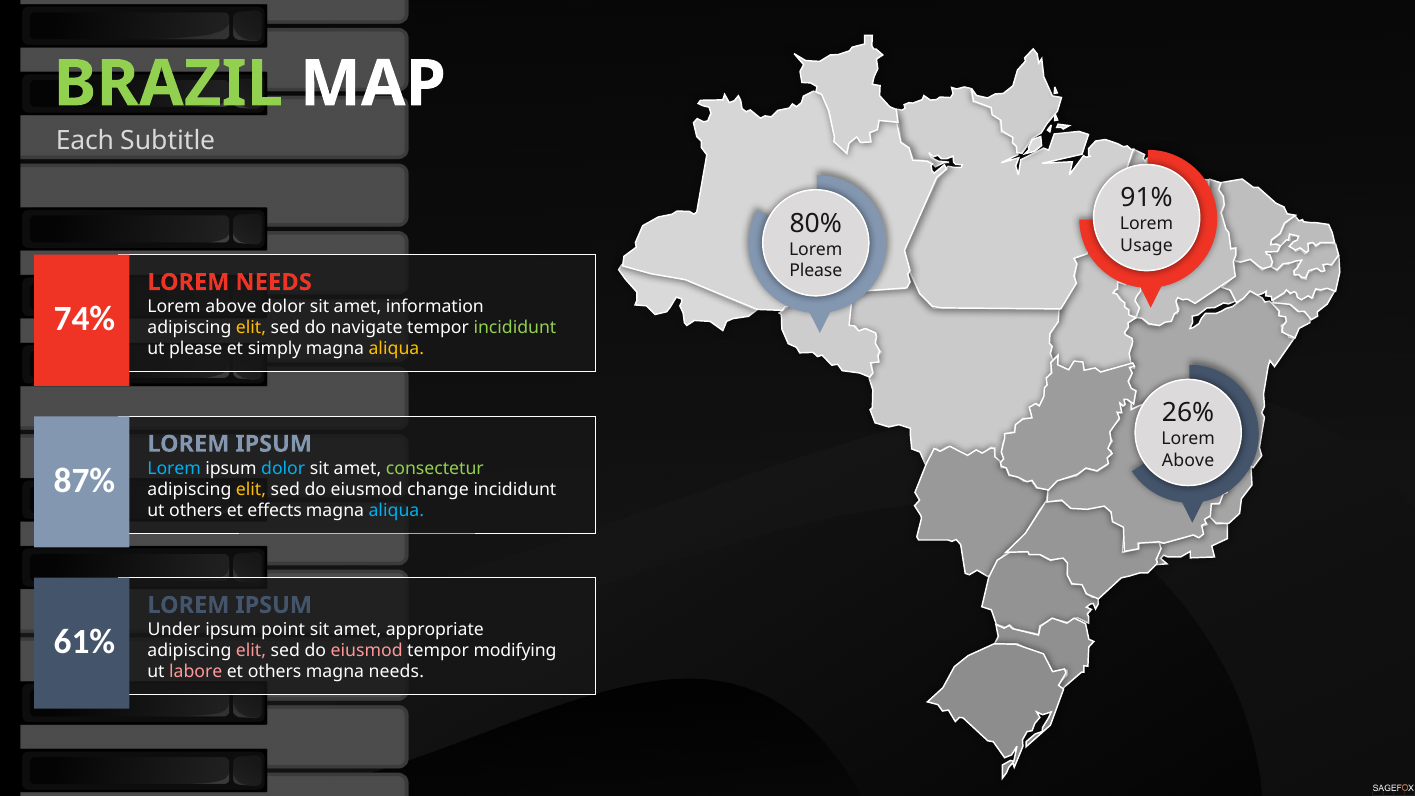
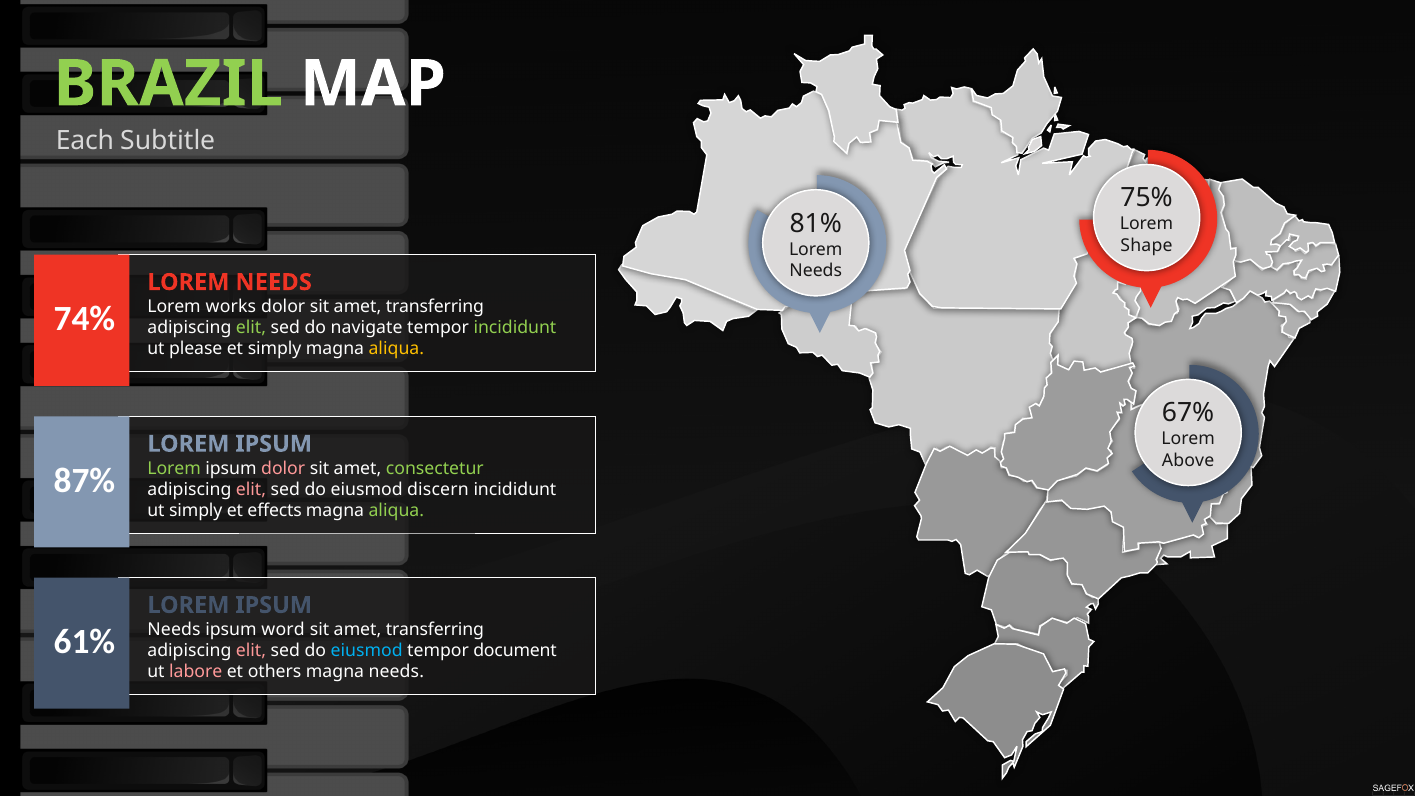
91%: 91% -> 75%
80%: 80% -> 81%
Usage: Usage -> Shape
Please at (816, 270): Please -> Needs
above at (231, 307): above -> works
dolor sit amet information: information -> transferring
elit at (251, 328) colour: yellow -> light green
26%: 26% -> 67%
Lorem at (174, 468) colour: light blue -> light green
dolor at (283, 468) colour: light blue -> pink
elit at (251, 489) colour: yellow -> pink
change: change -> discern
ut others: others -> simply
aliqua at (396, 511) colour: light blue -> light green
Under at (174, 629): Under -> Needs
point: point -> word
appropriate at (435, 629): appropriate -> transferring
eiusmod at (367, 651) colour: pink -> light blue
modifying: modifying -> document
